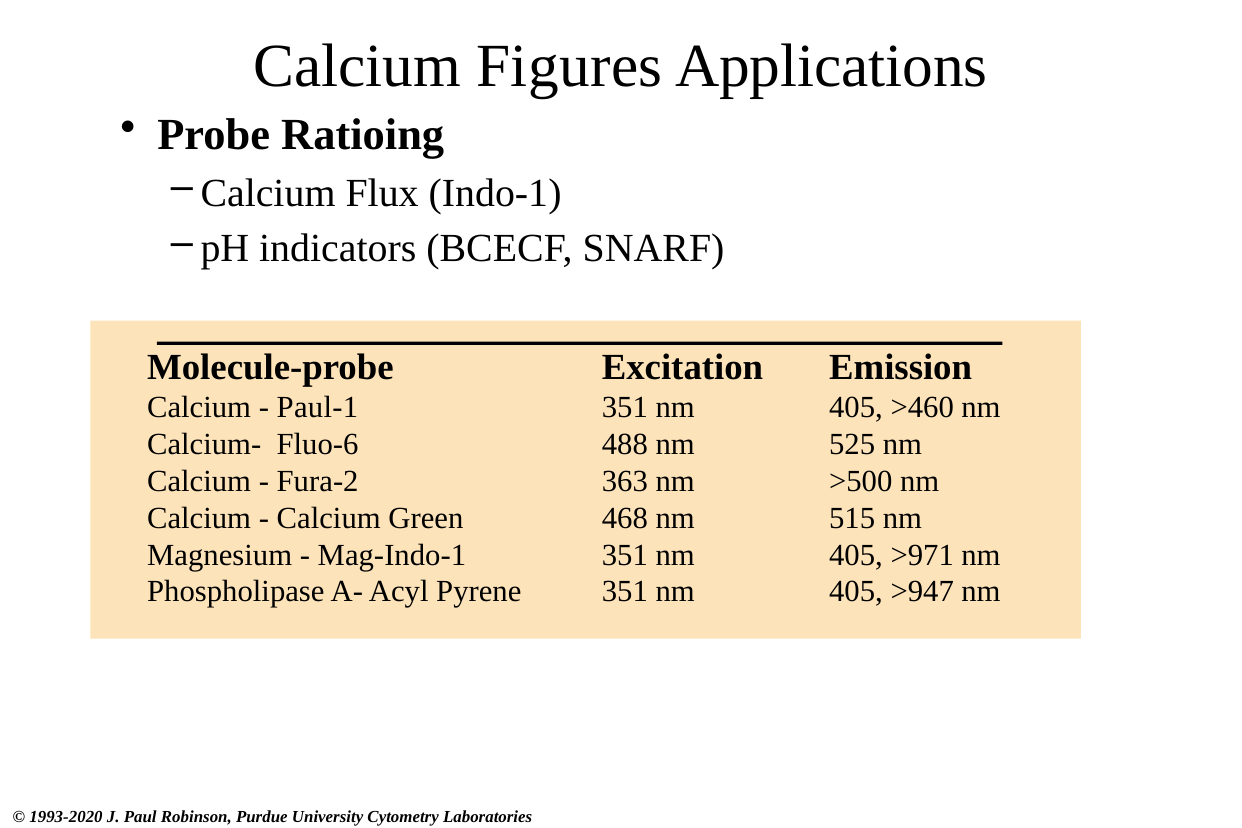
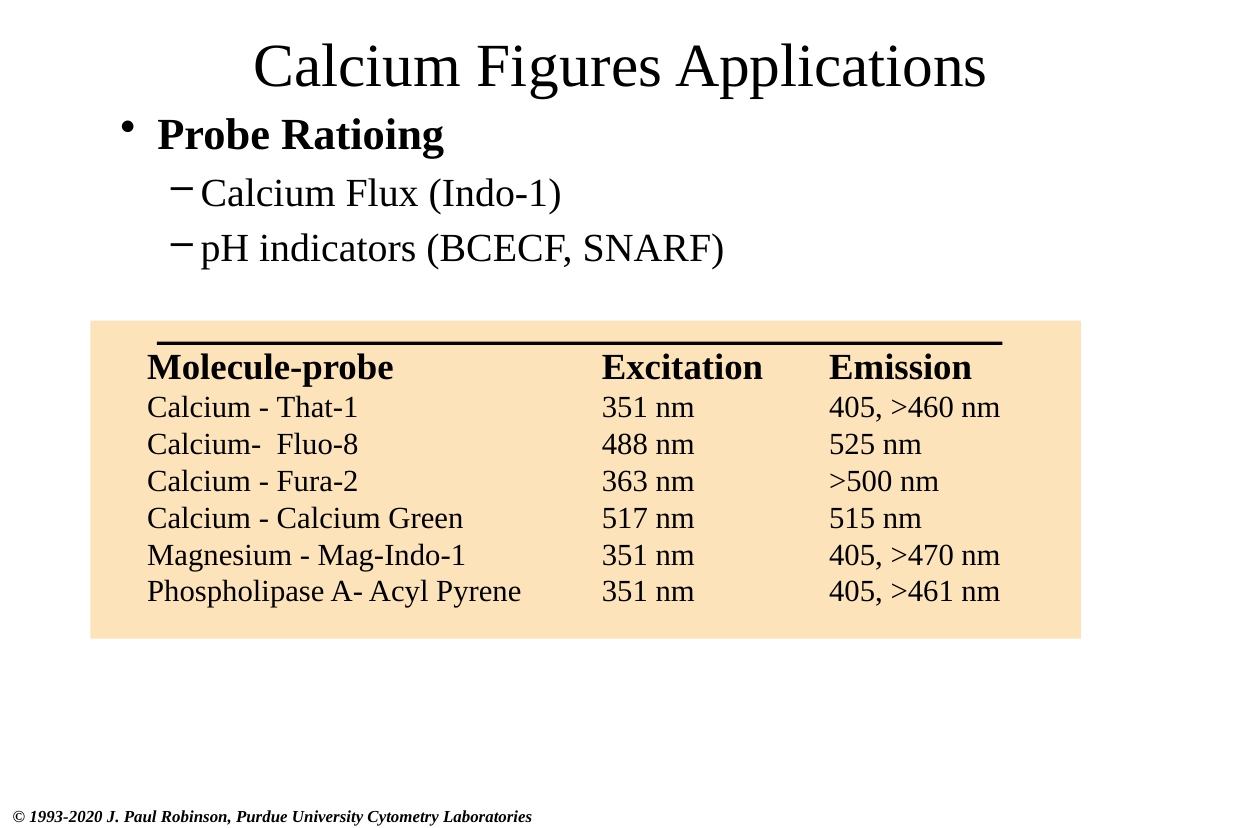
Paul-1: Paul-1 -> That-1
Fluo-6: Fluo-6 -> Fluo-8
468: 468 -> 517
>971: >971 -> >470
>947: >947 -> >461
